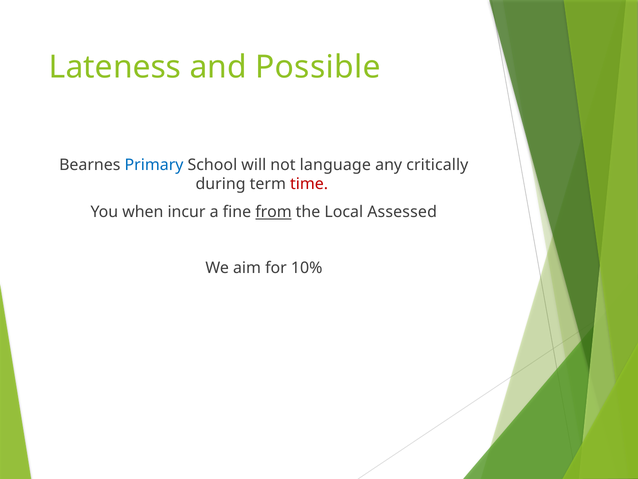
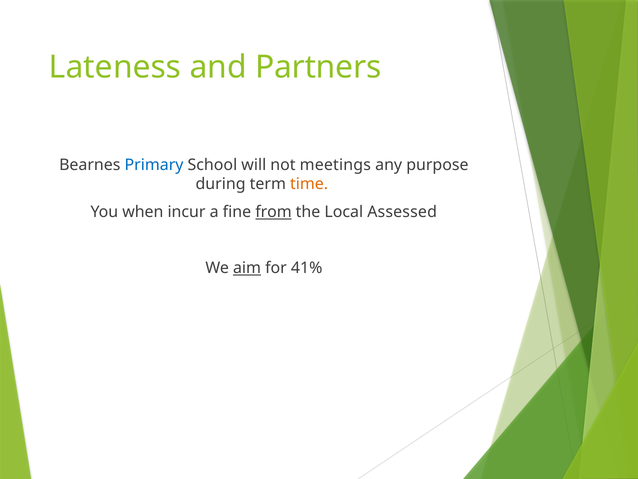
Possible: Possible -> Partners
language: language -> meetings
critically: critically -> purpose
time colour: red -> orange
aim underline: none -> present
10%: 10% -> 41%
